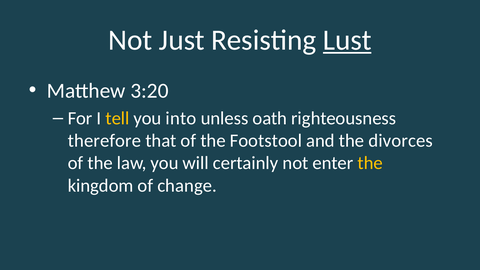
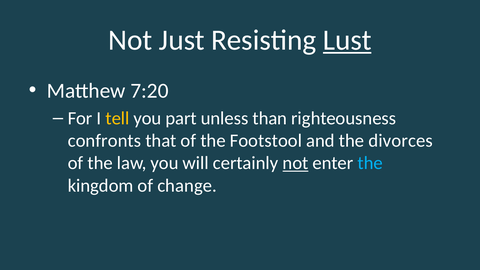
3:20: 3:20 -> 7:20
into: into -> part
oath: oath -> than
therefore: therefore -> confronts
not at (295, 163) underline: none -> present
the at (370, 163) colour: yellow -> light blue
